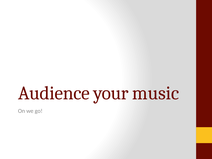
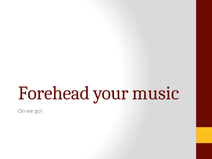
Audience: Audience -> Forehead
